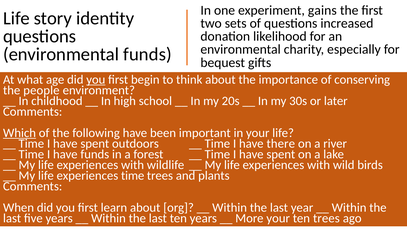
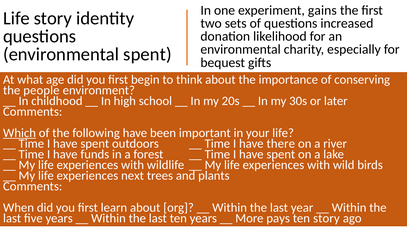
environmental funds: funds -> spent
you at (96, 79) underline: present -> none
experiences time: time -> next
More your: your -> pays
ten trees: trees -> story
